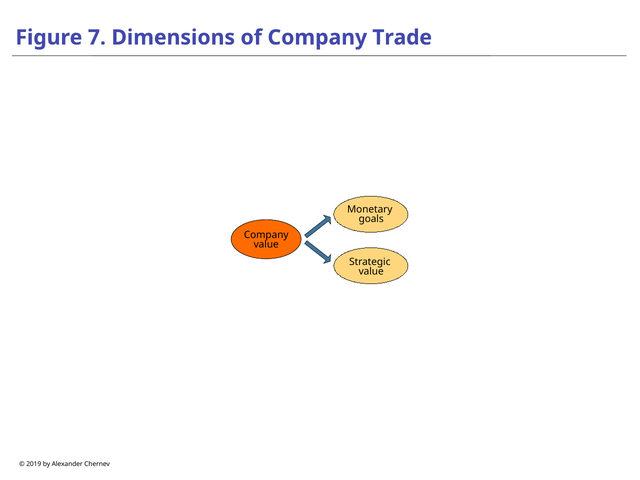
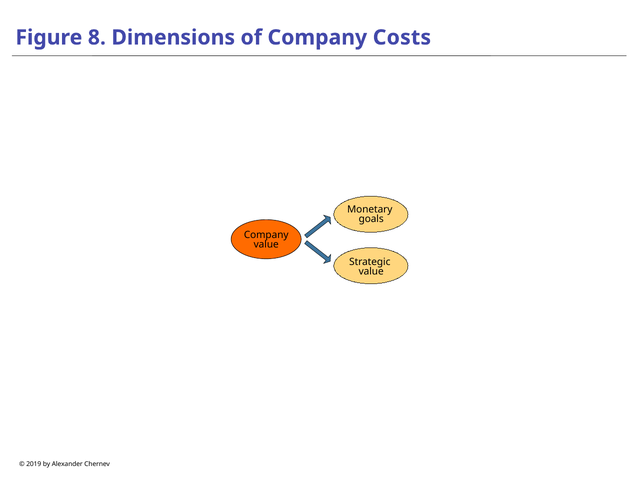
7: 7 -> 8
Trade: Trade -> Costs
